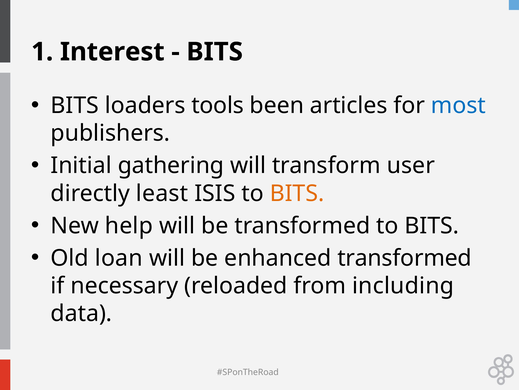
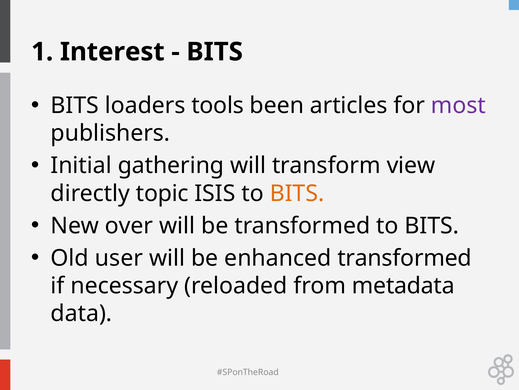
most colour: blue -> purple
user: user -> view
least: least -> topic
help: help -> over
loan: loan -> user
including: including -> metadata
